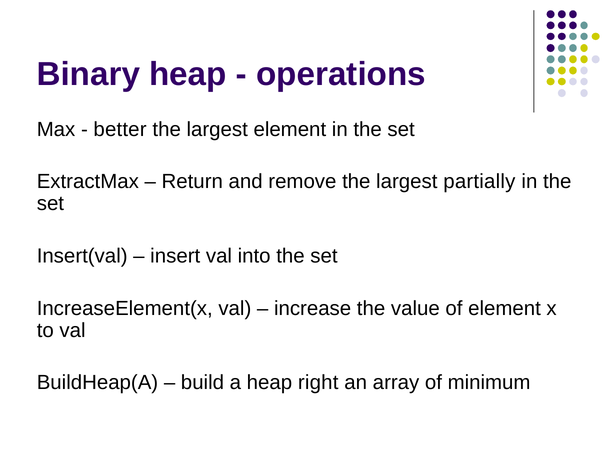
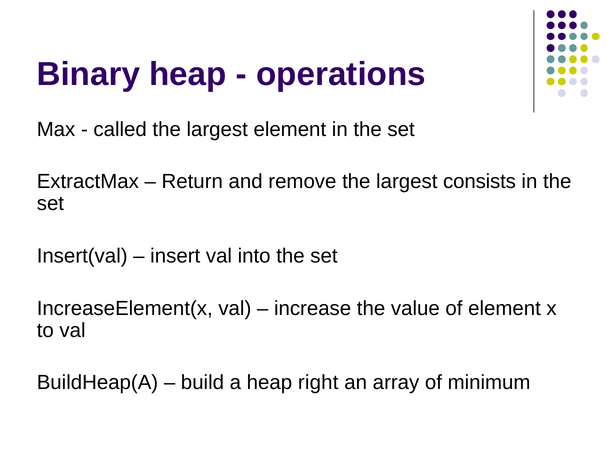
better: better -> called
partially: partially -> consists
